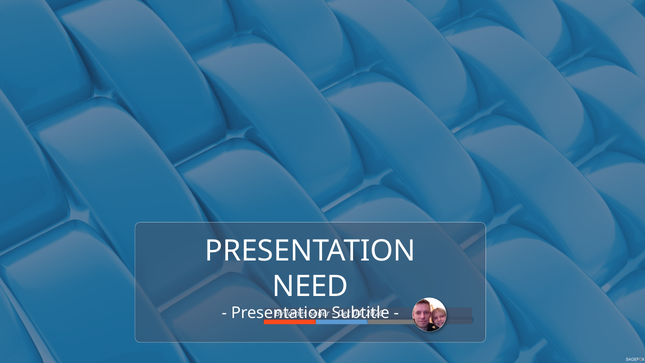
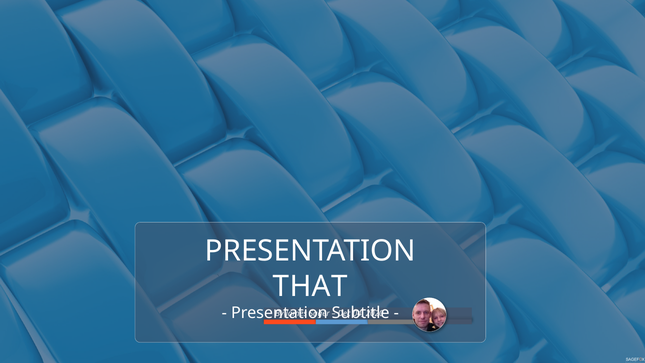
NEED: NEED -> THAT
